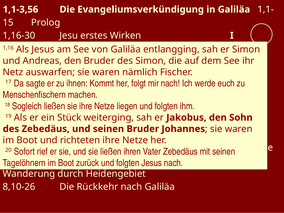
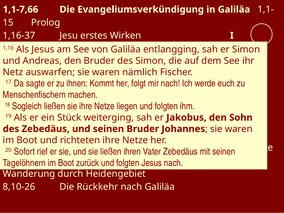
1,1-3,56: 1,1-3,56 -> 1,1-7,66
1,16-30: 1,16-30 -> 1,16-37
